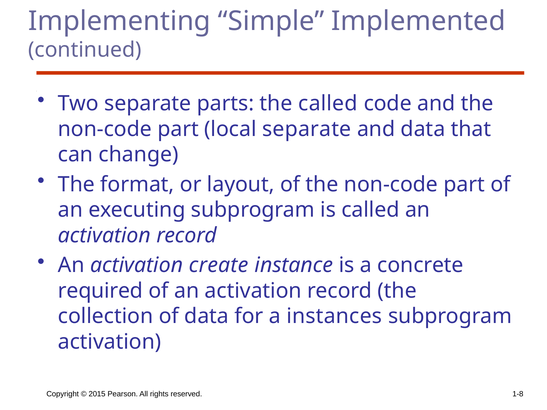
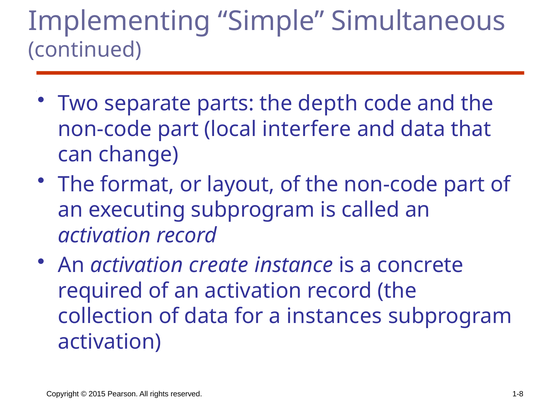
Implemented: Implemented -> Simultaneous
the called: called -> depth
local separate: separate -> interfere
